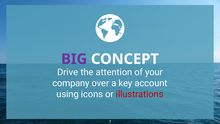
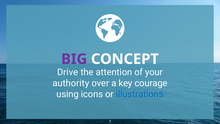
company: company -> authority
account: account -> courage
illustrations colour: red -> blue
